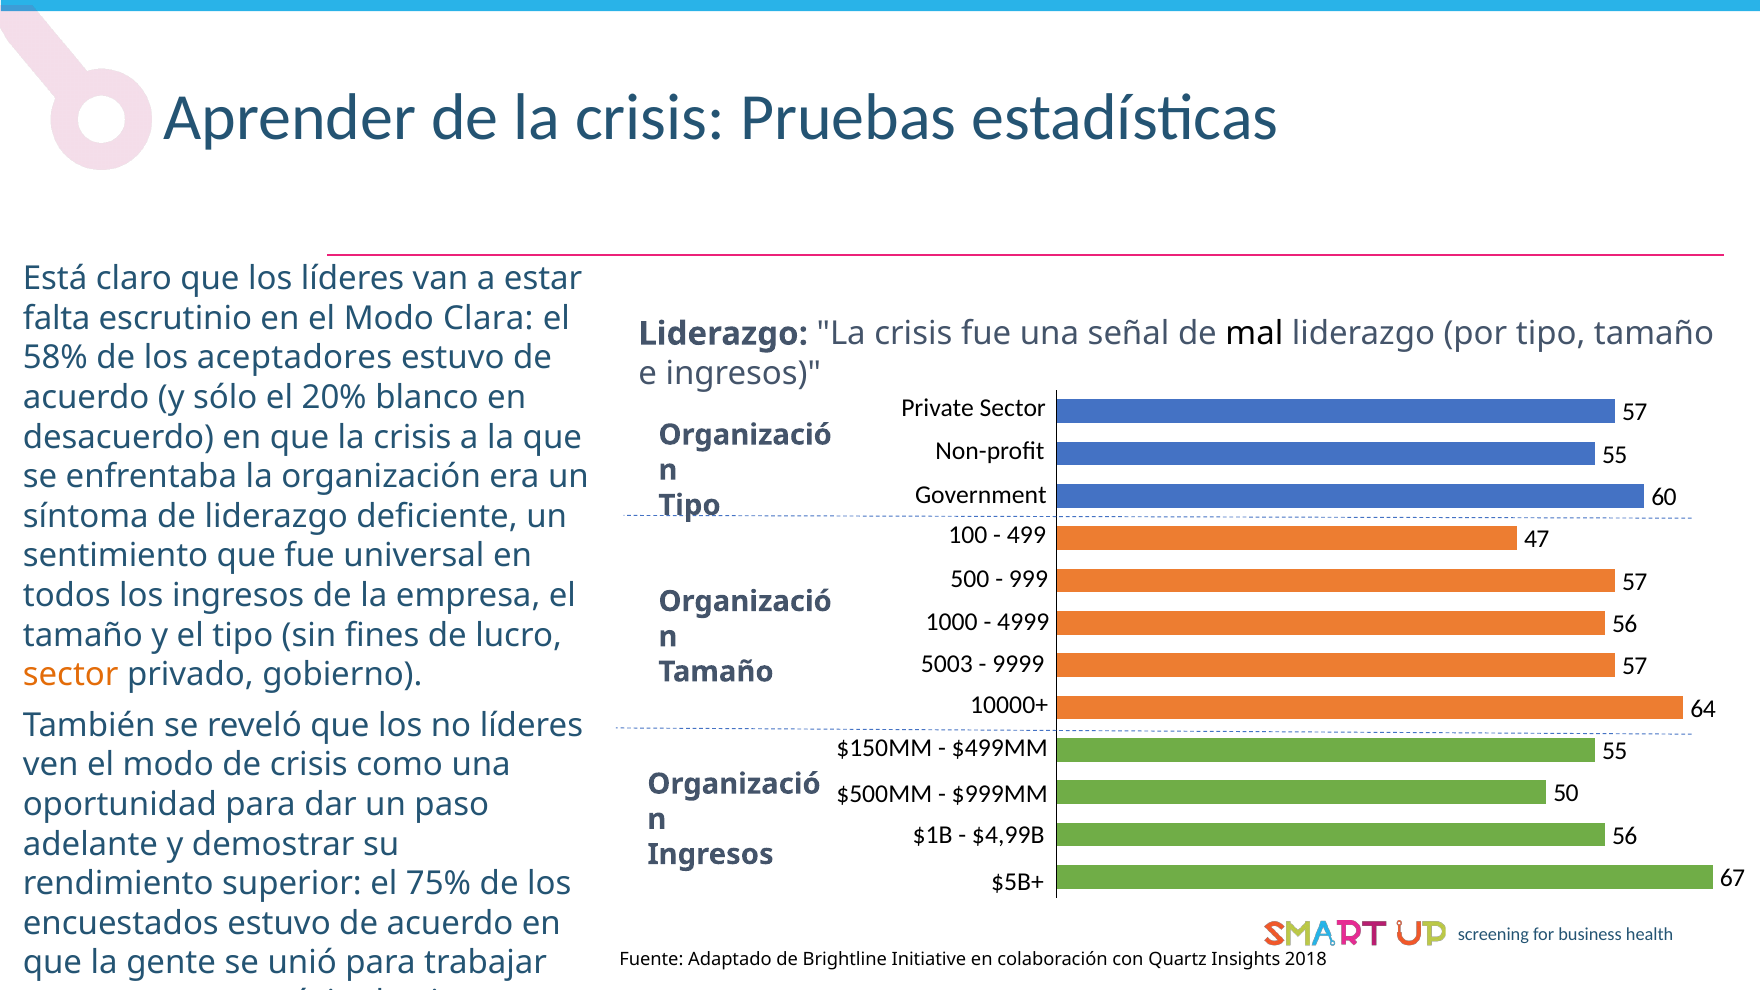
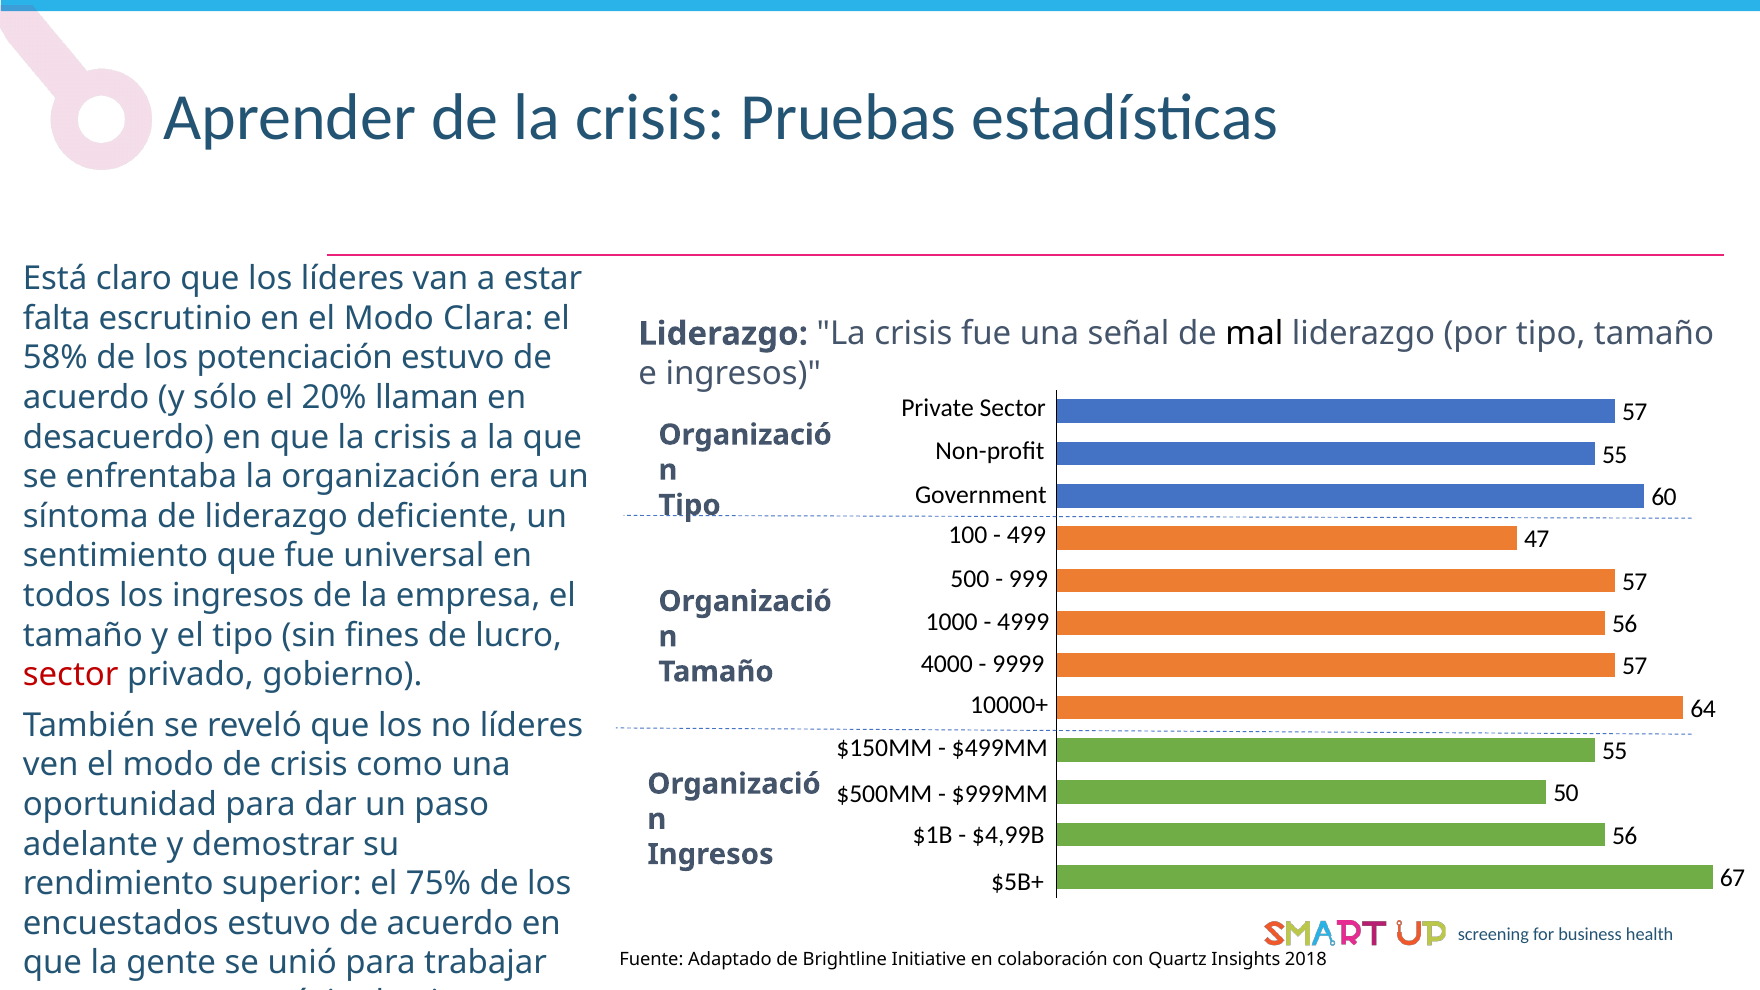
aceptadores: aceptadores -> potenciación
blanco: blanco -> llaman
5003: 5003 -> 4000
sector at (71, 675) colour: orange -> red
